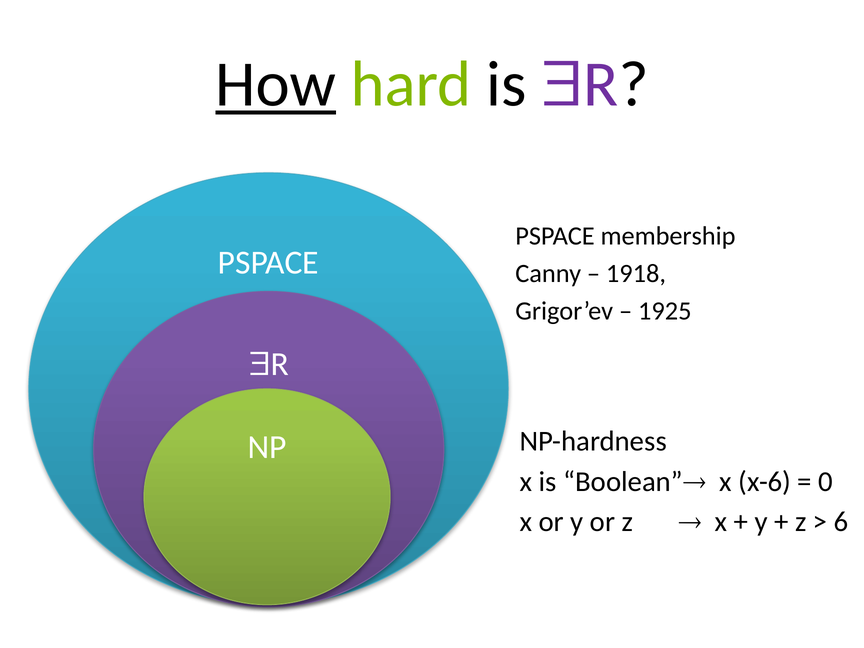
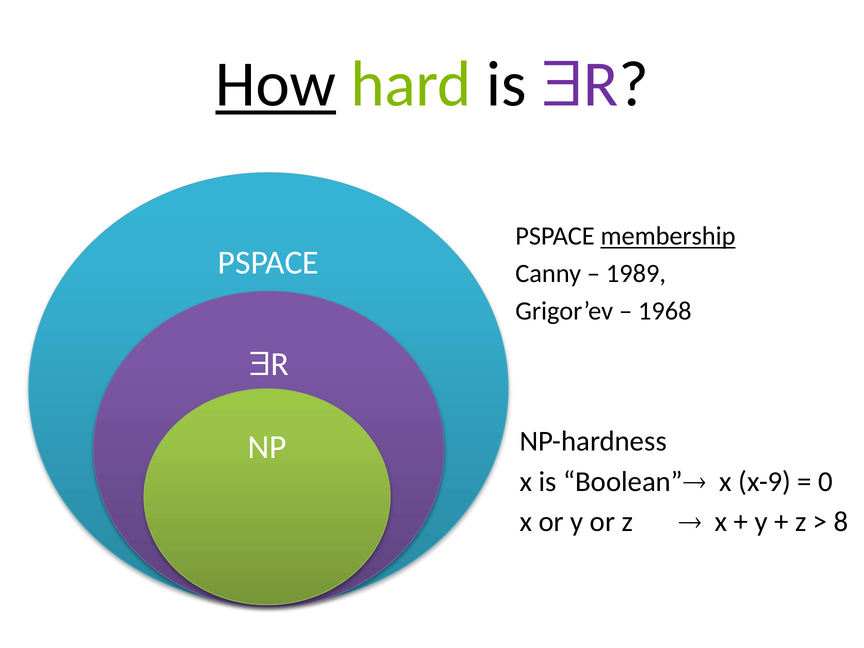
membership underline: none -> present
1918: 1918 -> 1989
1925: 1925 -> 1968
x-6: x-6 -> x-9
6: 6 -> 8
